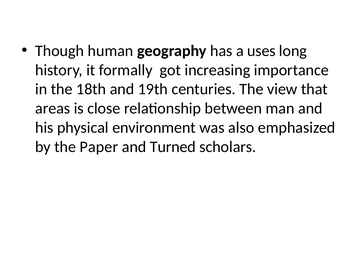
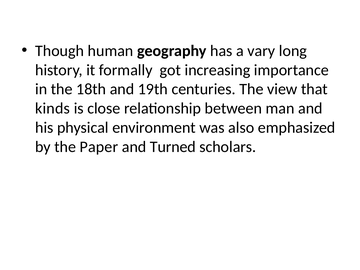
uses: uses -> vary
areas: areas -> kinds
